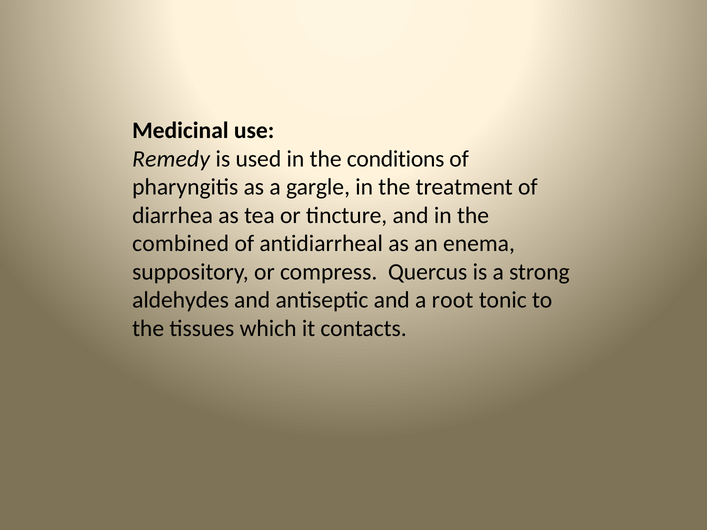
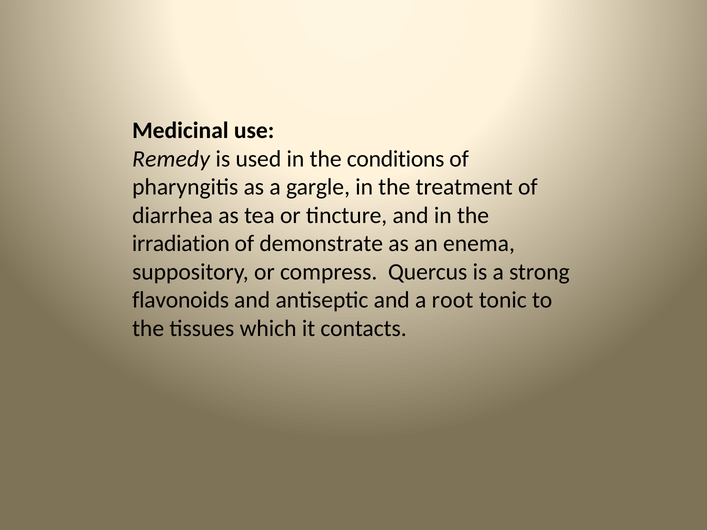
combined: combined -> irradiation
antidiarrheal: antidiarrheal -> demonstrate
aldehydes: aldehydes -> flavonoids
